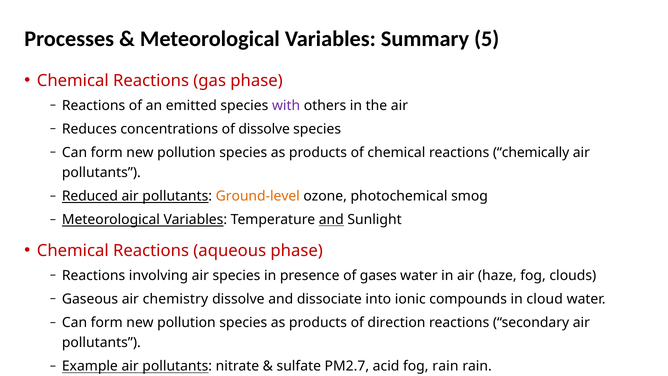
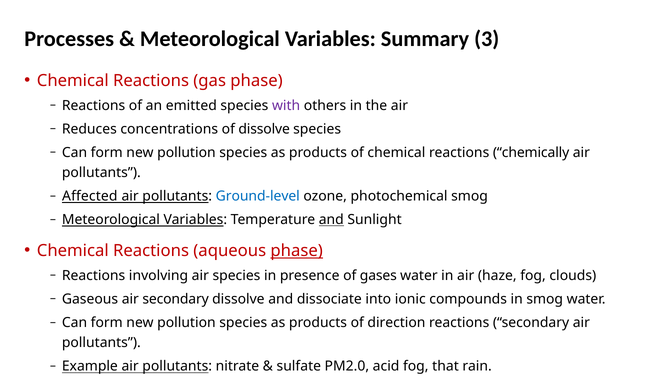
5: 5 -> 3
Reduced: Reduced -> Affected
Ground-level colour: orange -> blue
phase at (297, 251) underline: none -> present
air chemistry: chemistry -> secondary
in cloud: cloud -> smog
PM2.7: PM2.7 -> PM2.0
fog rain: rain -> that
